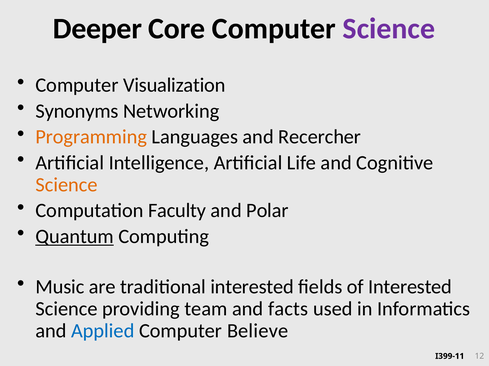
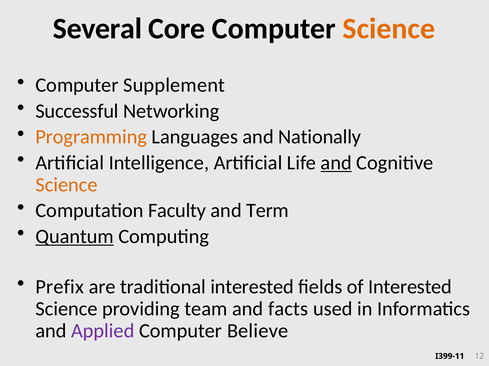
Deeper: Deeper -> Several
Science at (389, 29) colour: purple -> orange
Visualization: Visualization -> Supplement
Synonyms: Synonyms -> Successful
Recercher: Recercher -> Nationally
and at (336, 163) underline: none -> present
Polar: Polar -> Term
Music: Music -> Prefix
Applied colour: blue -> purple
